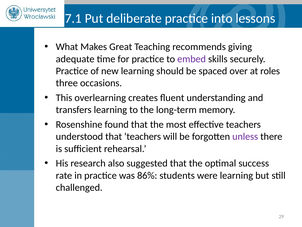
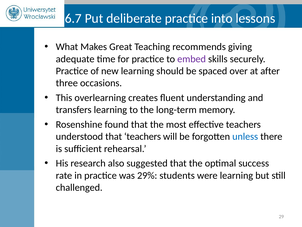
7.1: 7.1 -> 6.7
roles: roles -> after
unless colour: purple -> blue
86%: 86% -> 29%
